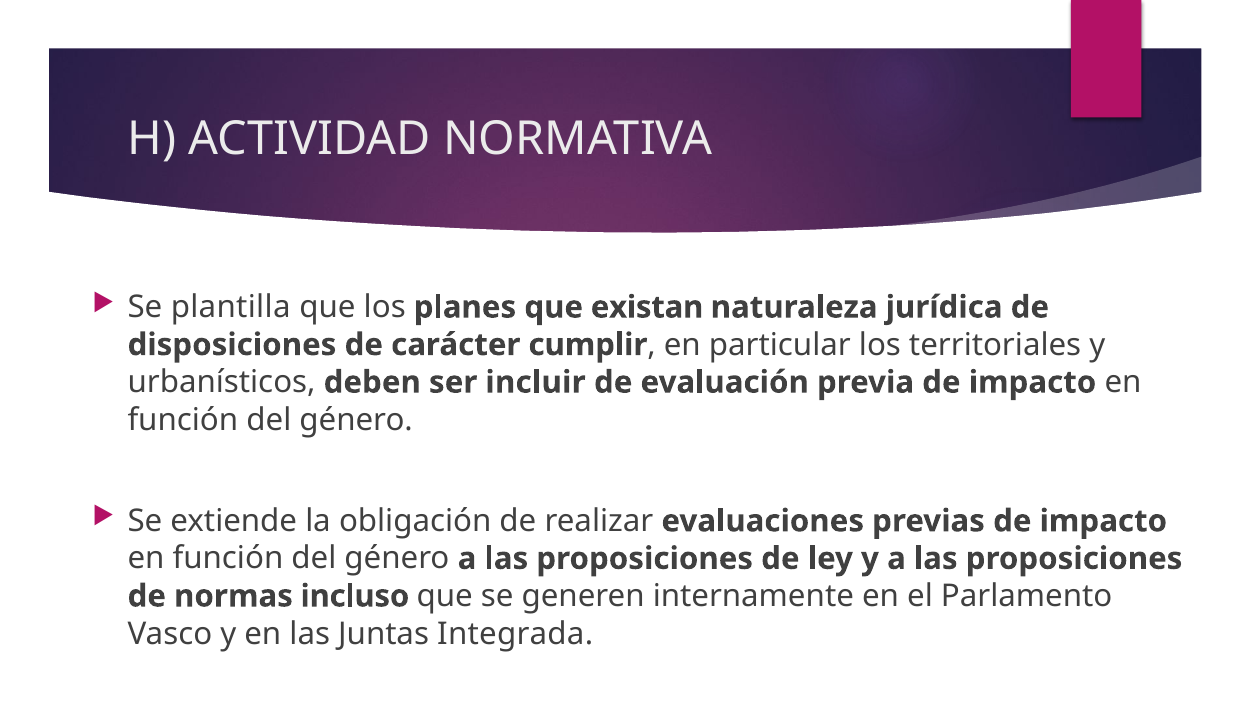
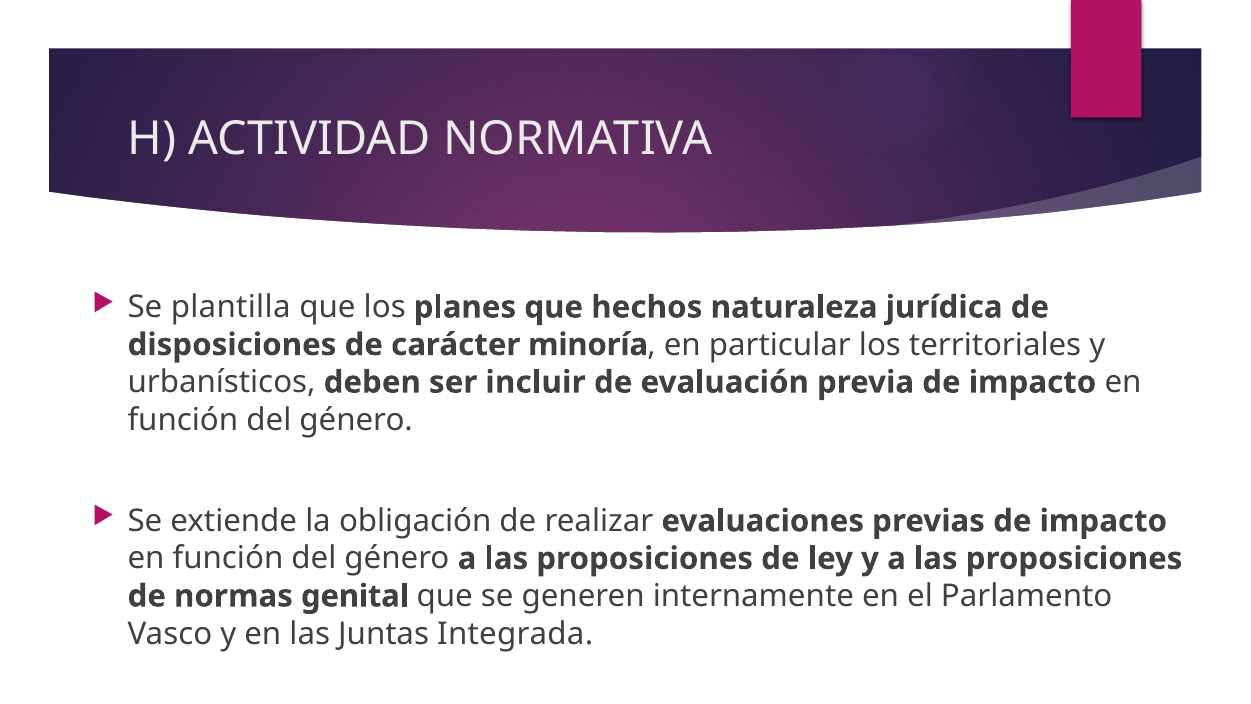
existan: existan -> hechos
cumplir: cumplir -> minoría
incluso: incluso -> genital
